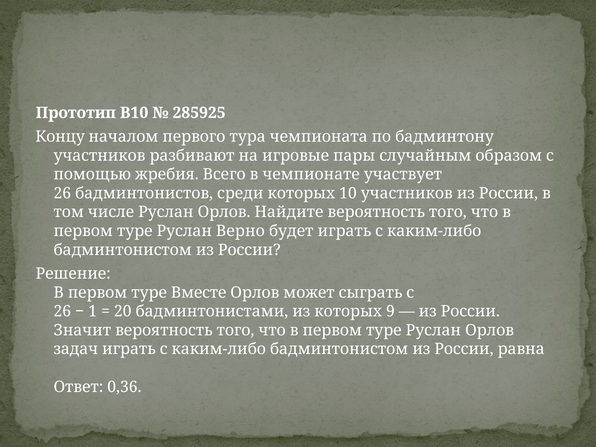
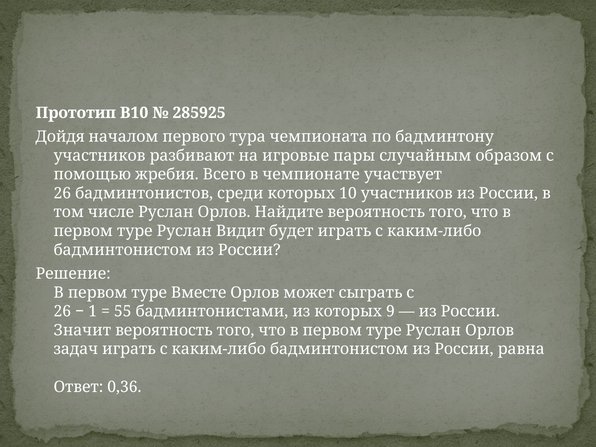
Концу: Концу -> Дойдя
Верно: Верно -> Видит
20: 20 -> 55
